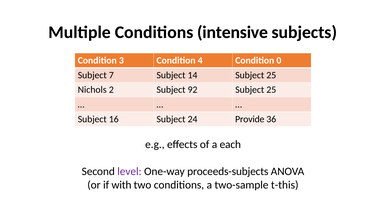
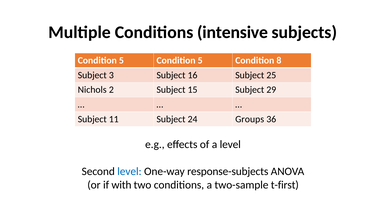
3 at (121, 61): 3 -> 5
4 at (200, 61): 4 -> 5
0: 0 -> 8
7: 7 -> 3
14: 14 -> 16
92: 92 -> 15
25 at (271, 90): 25 -> 29
16: 16 -> 11
Provide: Provide -> Groups
a each: each -> level
level at (129, 172) colour: purple -> blue
proceeds-subjects: proceeds-subjects -> response-subjects
t-this: t-this -> t-first
